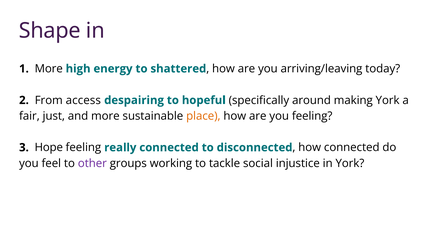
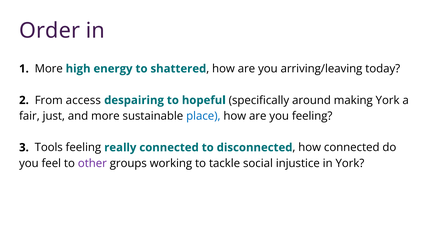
Shape: Shape -> Order
place colour: orange -> blue
Hope: Hope -> Tools
